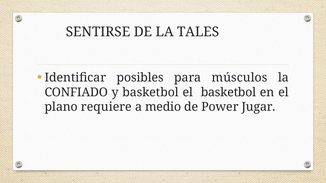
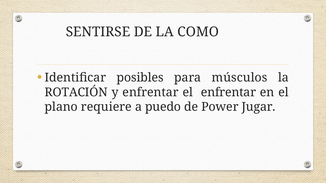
TALES: TALES -> COMO
CONFIADO: CONFIADO -> ROTACIÓN
y basketbol: basketbol -> enfrentar
el basketbol: basketbol -> enfrentar
medio: medio -> puedo
